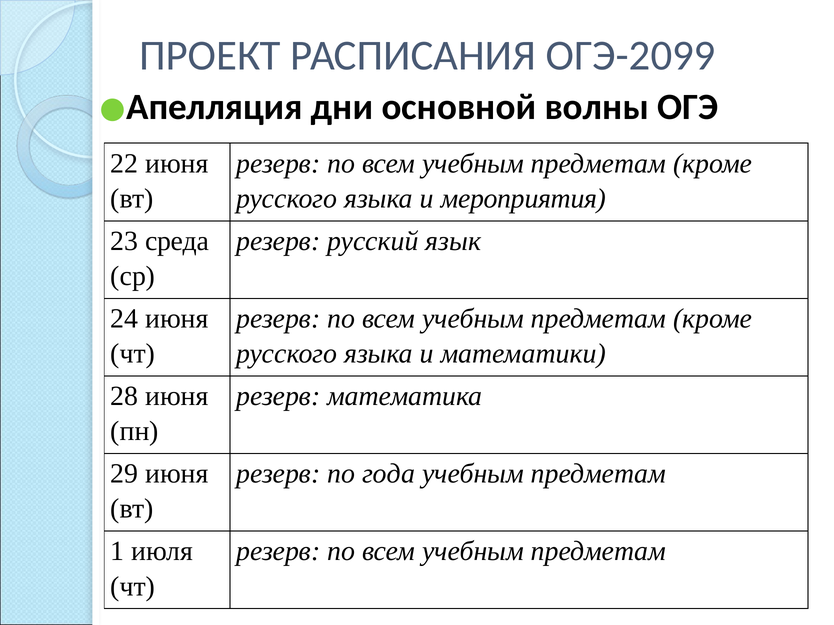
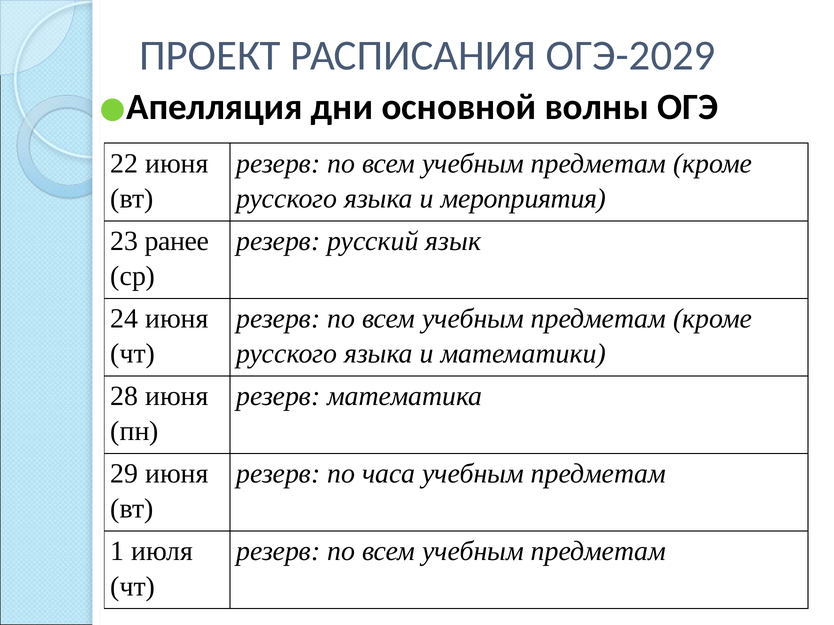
ОГЭ-2099: ОГЭ-2099 -> ОГЭ-2029
среда: среда -> ранее
года: года -> часа
